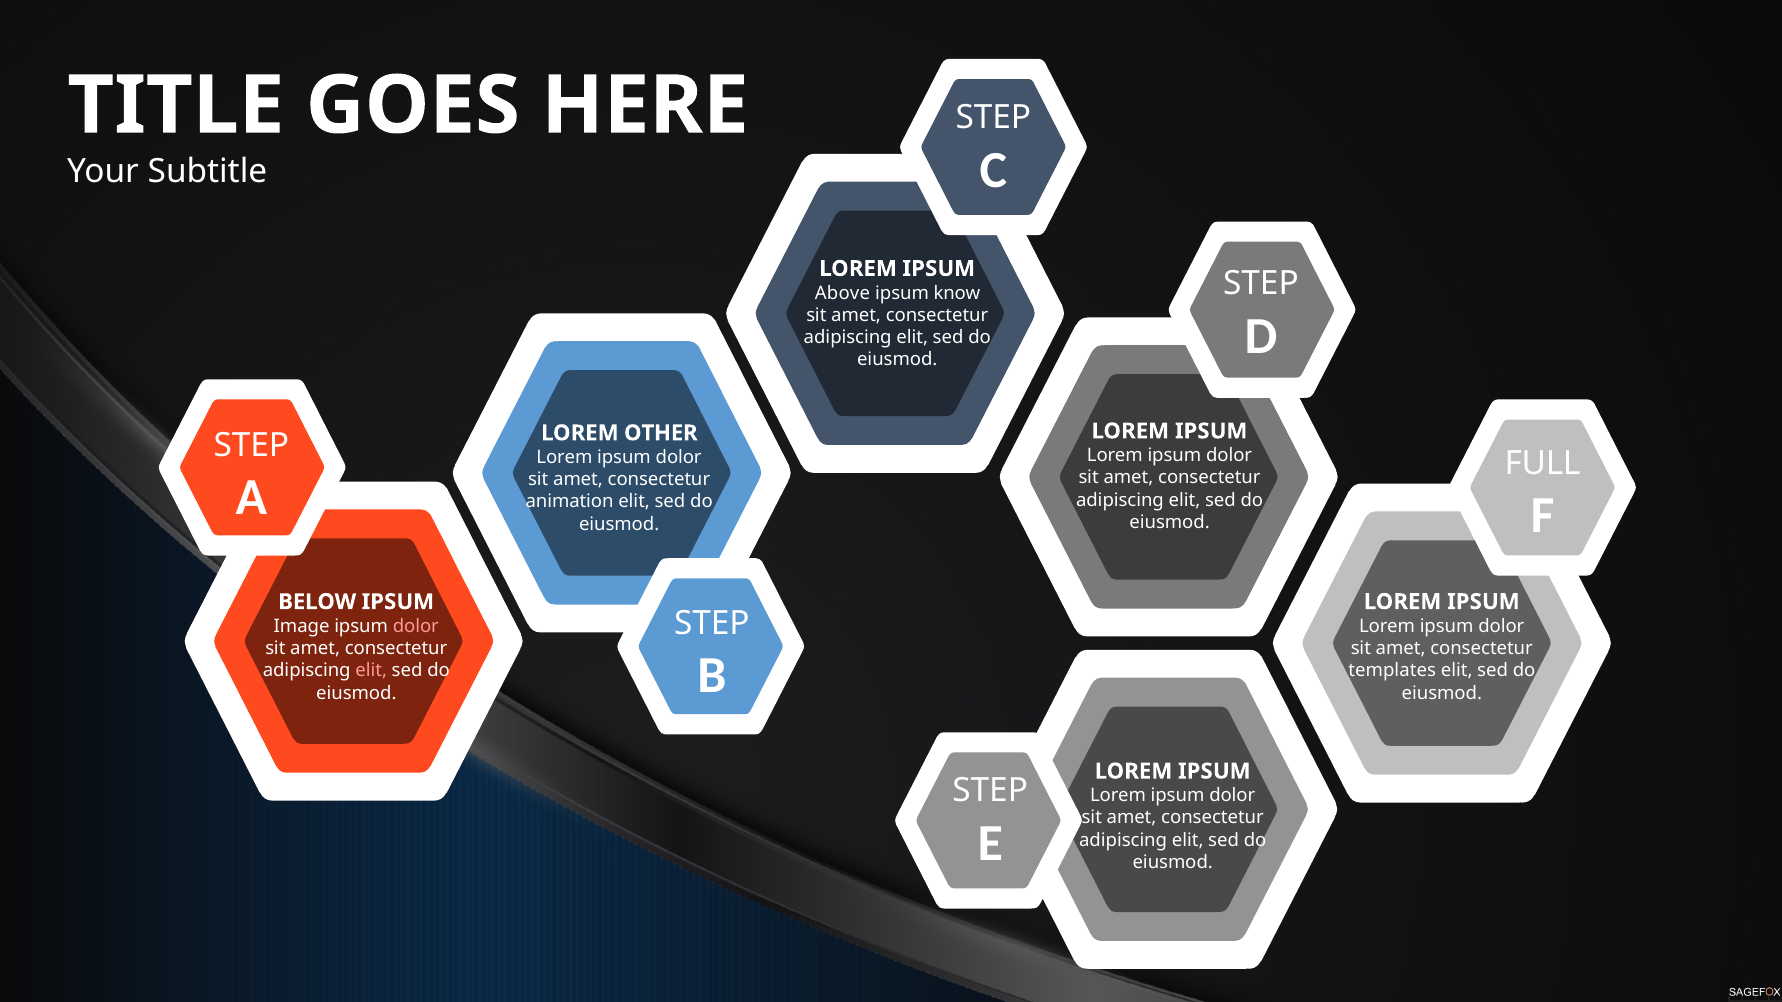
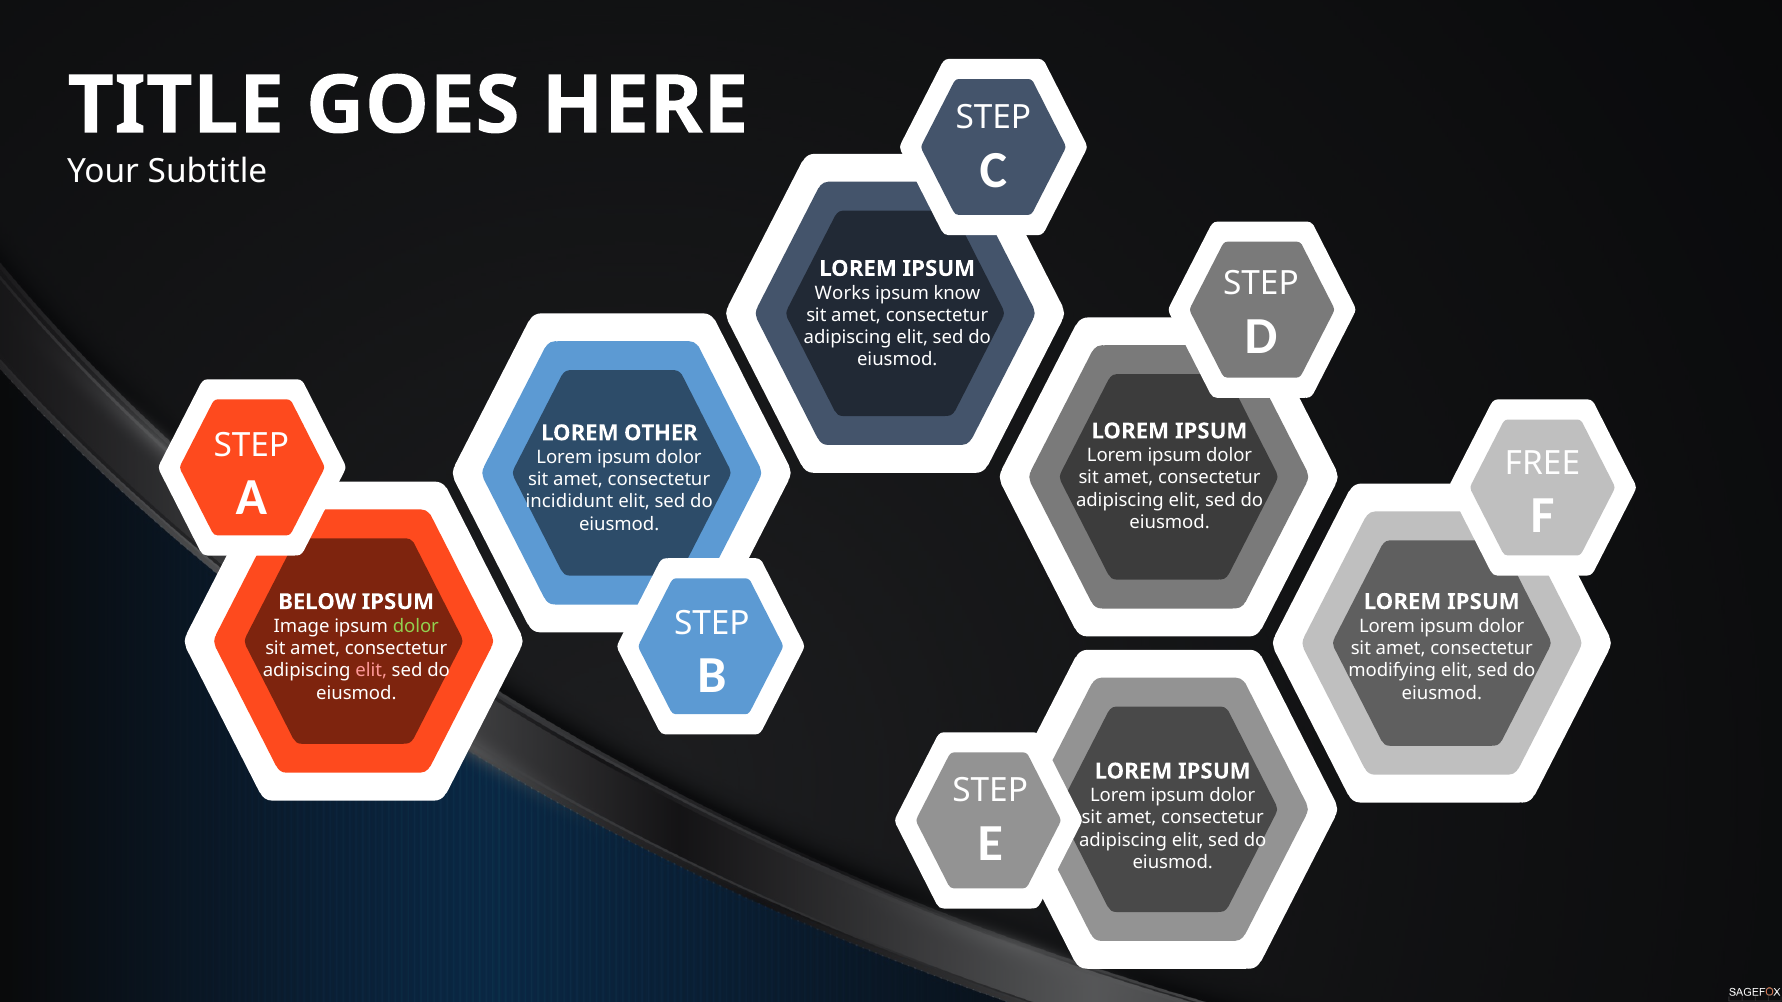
Above: Above -> Works
FULL: FULL -> FREE
animation: animation -> incididunt
dolor at (416, 626) colour: pink -> light green
templates: templates -> modifying
